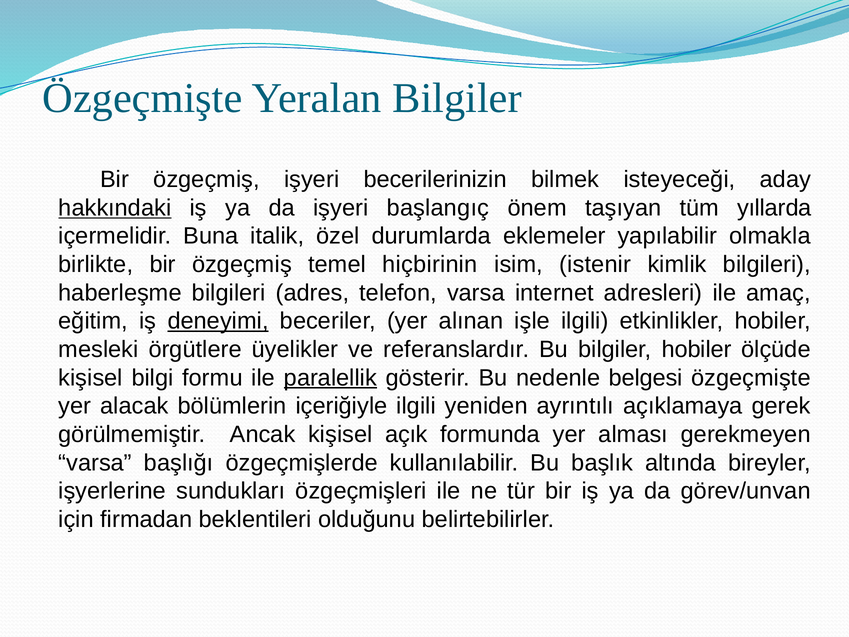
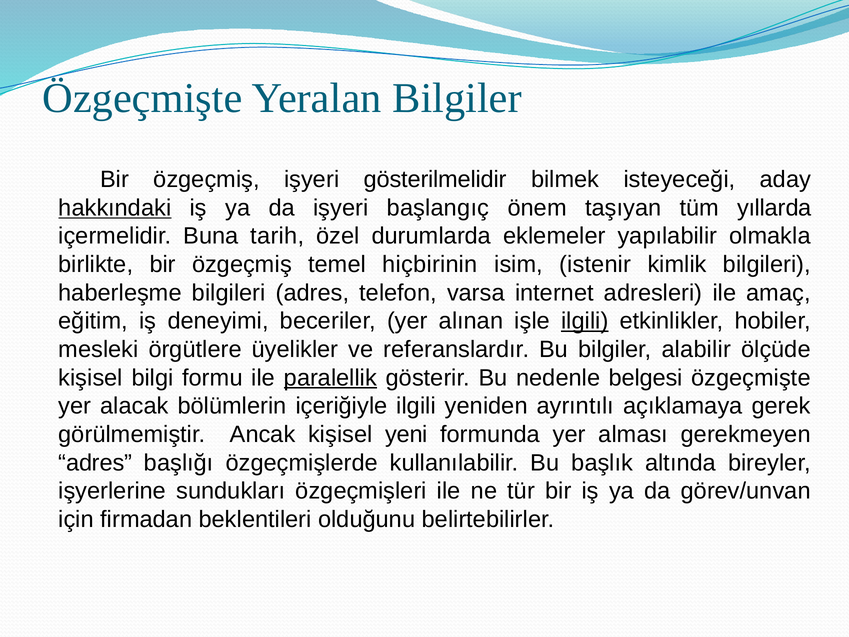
becerilerinizin: becerilerinizin -> gösterilmelidir
italik: italik -> tarih
deneyimi underline: present -> none
ilgili at (585, 321) underline: none -> present
bilgiler hobiler: hobiler -> alabilir
açık: açık -> yeni
varsa at (95, 463): varsa -> adres
